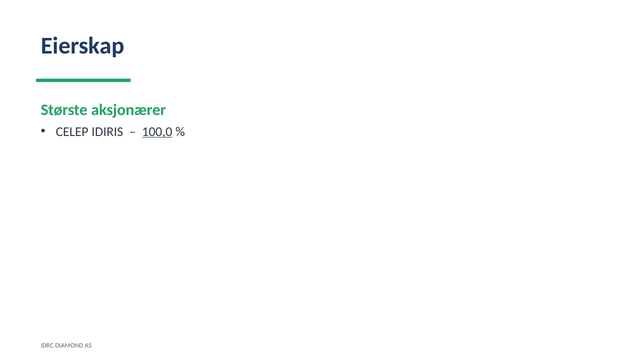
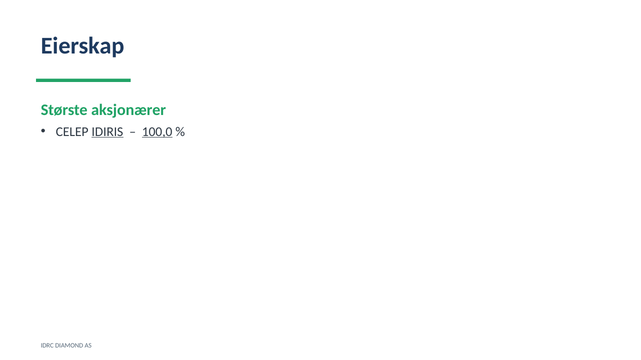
IDIRIS underline: none -> present
